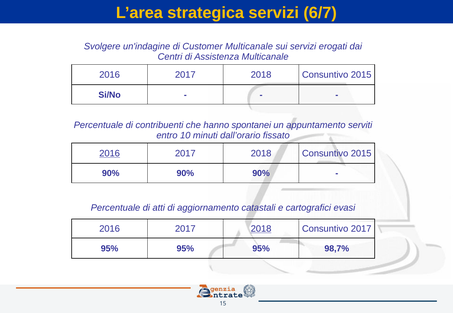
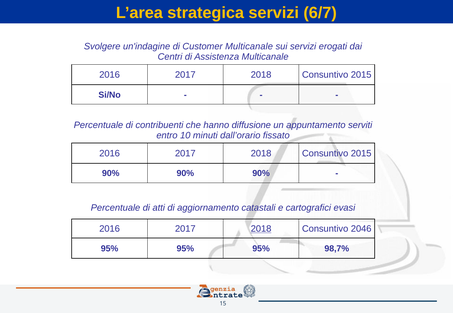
spontanei: spontanei -> diffusione
2016 at (110, 154) underline: present -> none
Consuntivo 2017: 2017 -> 2046
